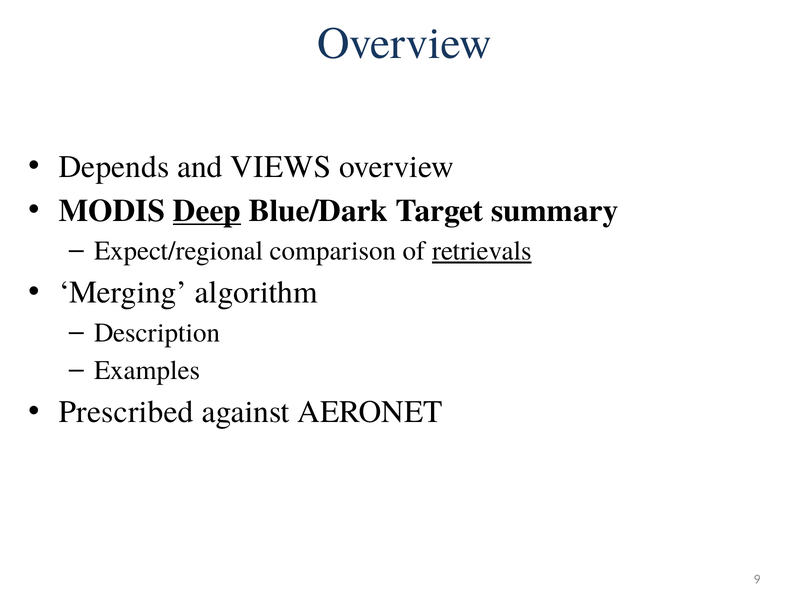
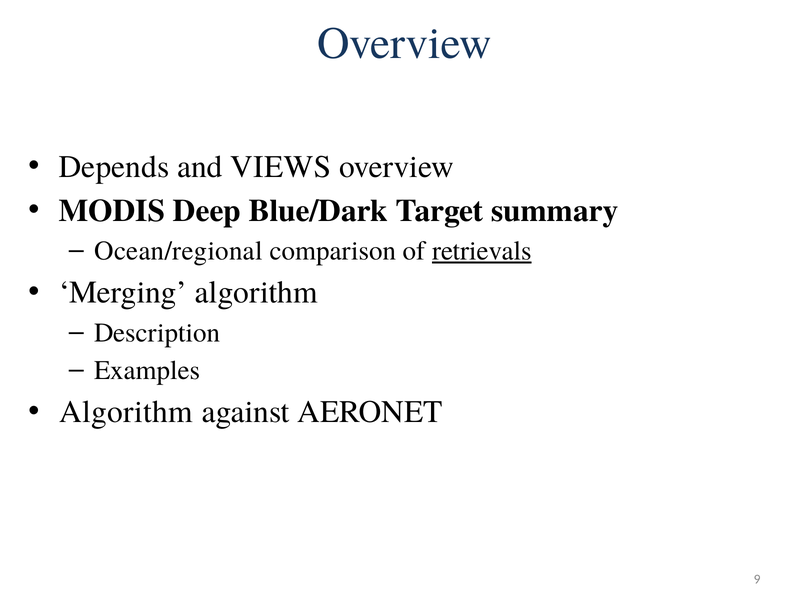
Deep underline: present -> none
Expect/regional: Expect/regional -> Ocean/regional
Prescribed at (126, 412): Prescribed -> Algorithm
